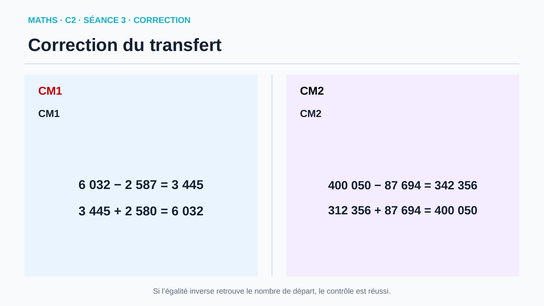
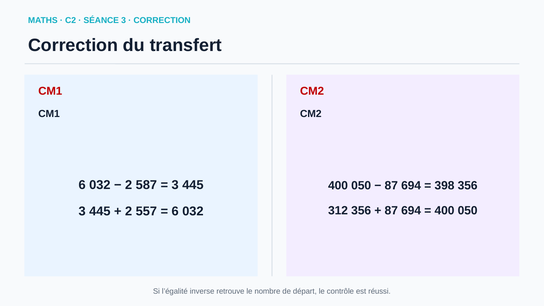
CM2 at (312, 91) colour: black -> red
342: 342 -> 398
580: 580 -> 557
